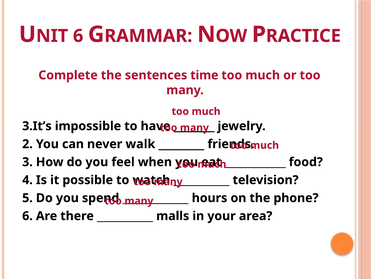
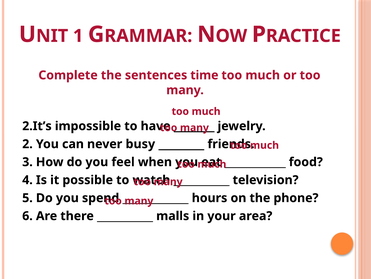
6 at (78, 36): 6 -> 1
3.It’s: 3.It’s -> 2.It’s
walk: walk -> busy
